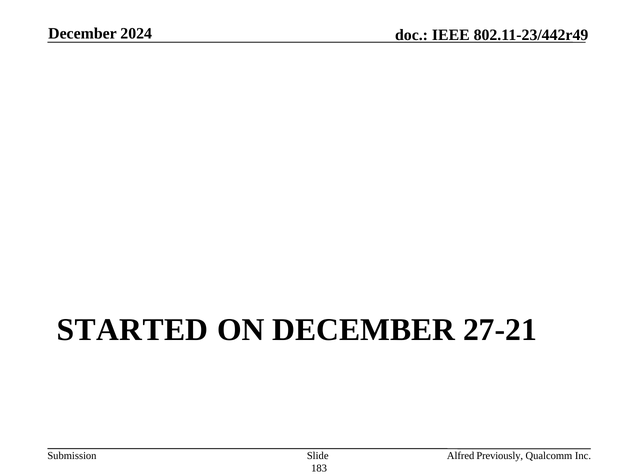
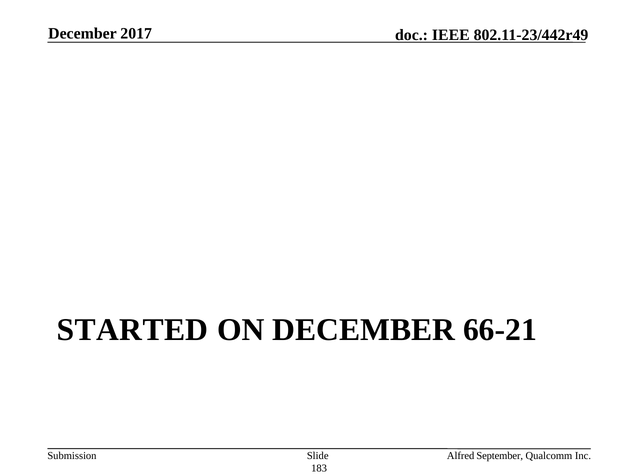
2024: 2024 -> 2017
27-21: 27-21 -> 66-21
Previously: Previously -> September
